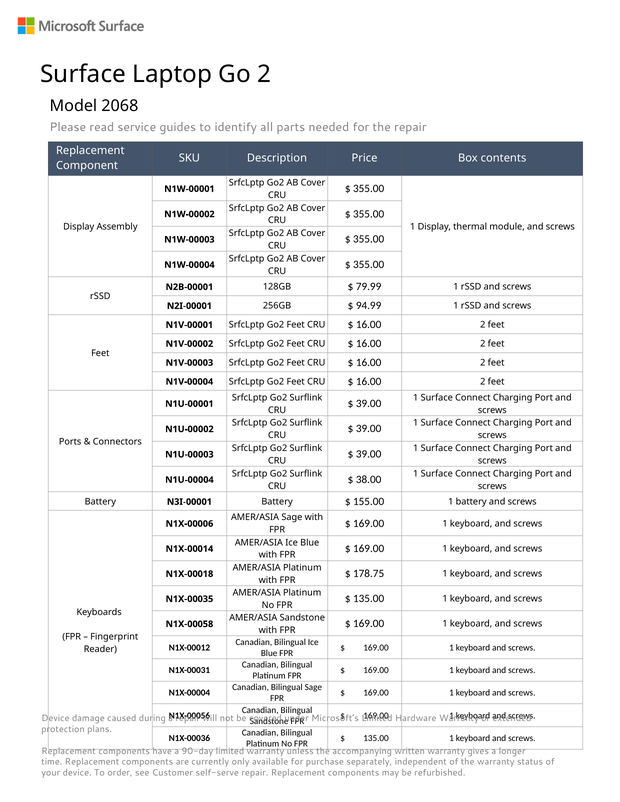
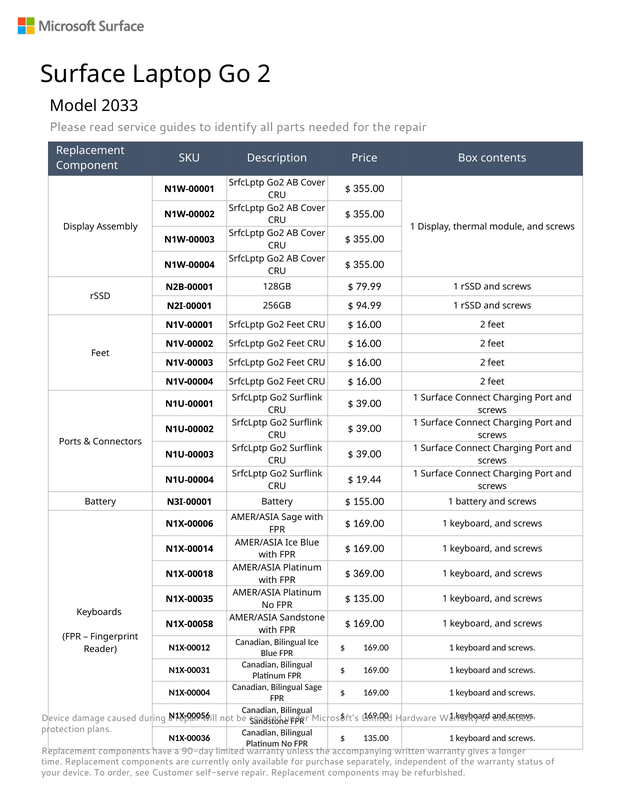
2068: 2068 -> 2033
38.00: 38.00 -> 19.44
178.75: 178.75 -> 369.00
